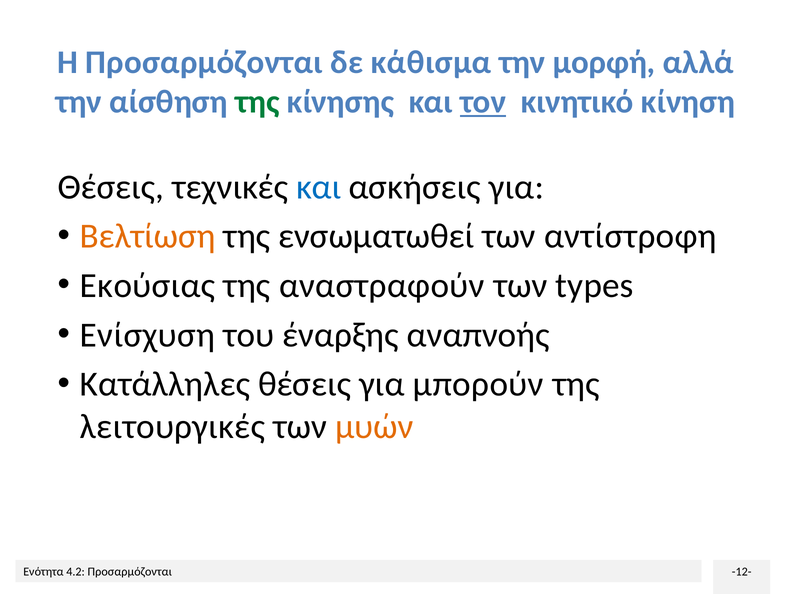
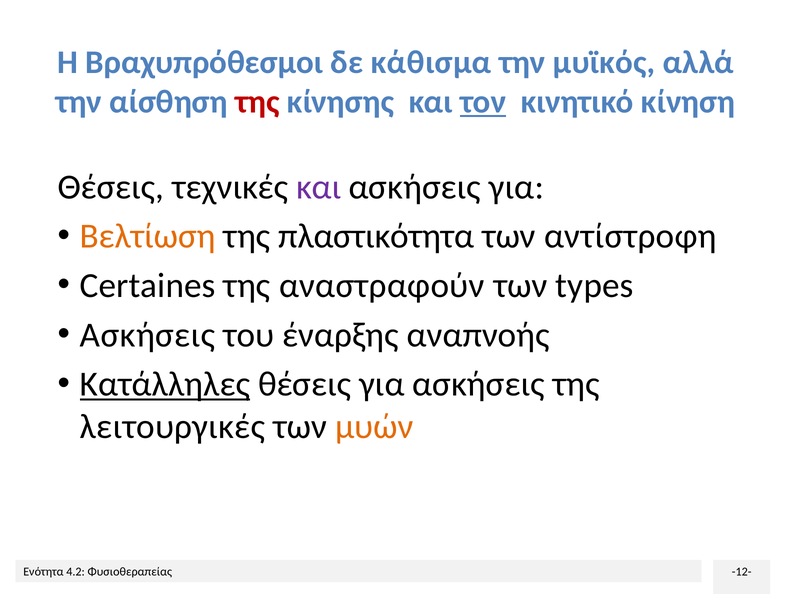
Η Προσαρμόζονται: Προσαρμόζονται -> Βραχυπρόθεσμοι
μορφή: μορφή -> μυϊκός
της at (257, 102) colour: green -> red
και at (319, 187) colour: blue -> purple
ενσωματωθεί: ενσωματωθεί -> πλαστικότητα
Εκούσιας: Εκούσιας -> Certaines
Ενίσχυση at (148, 335): Ενίσχυση -> Ασκήσεις
Κατάλληλες underline: none -> present
για μπορούν: μπορούν -> ασκήσεις
Προσαρμόζονται at (130, 572): Προσαρμόζονται -> Φυσιοθεραπείας
